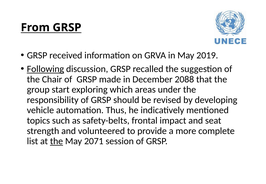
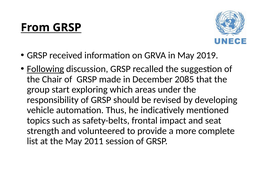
2088: 2088 -> 2085
the at (57, 141) underline: present -> none
2071: 2071 -> 2011
